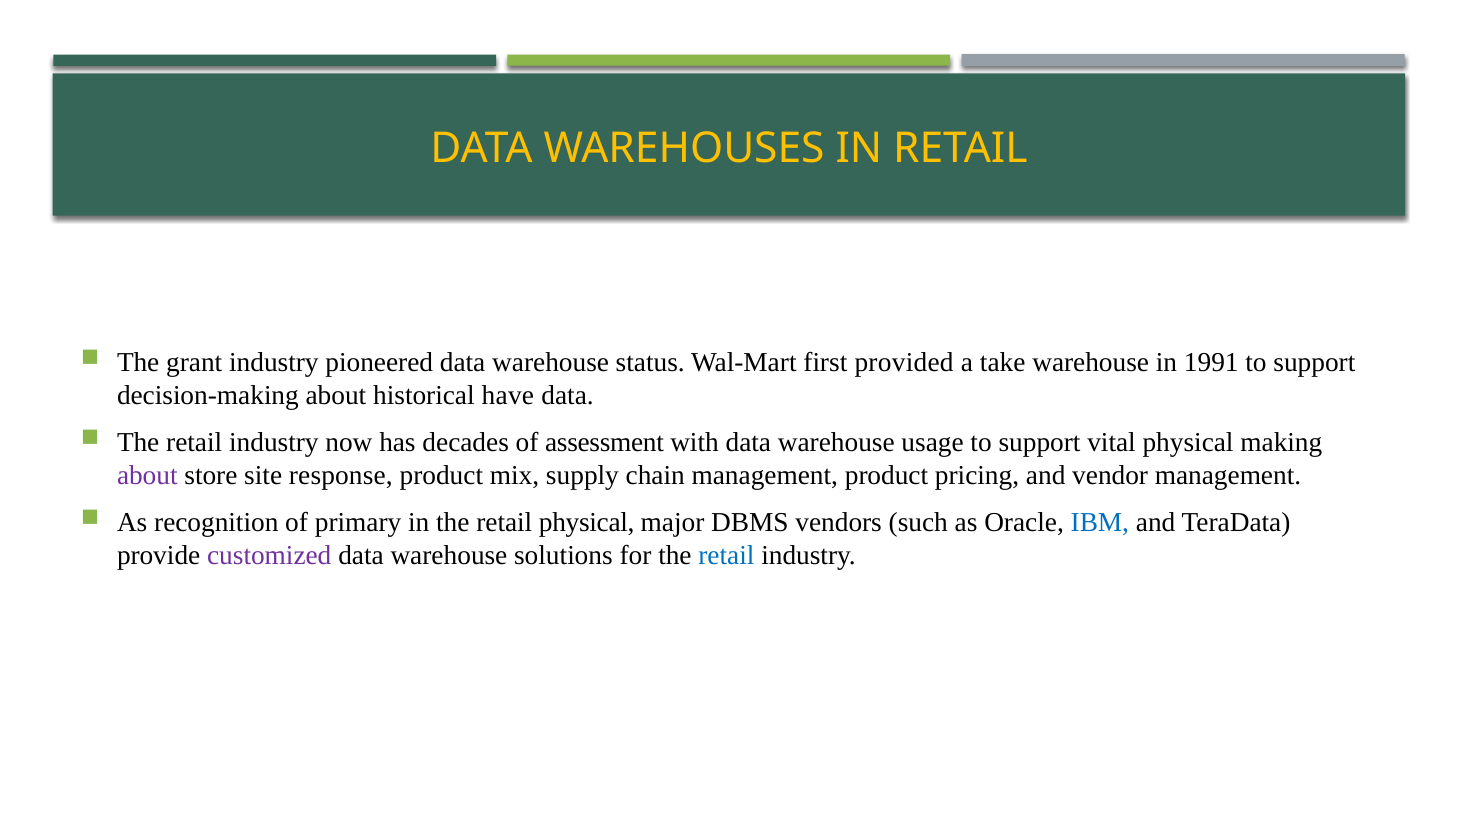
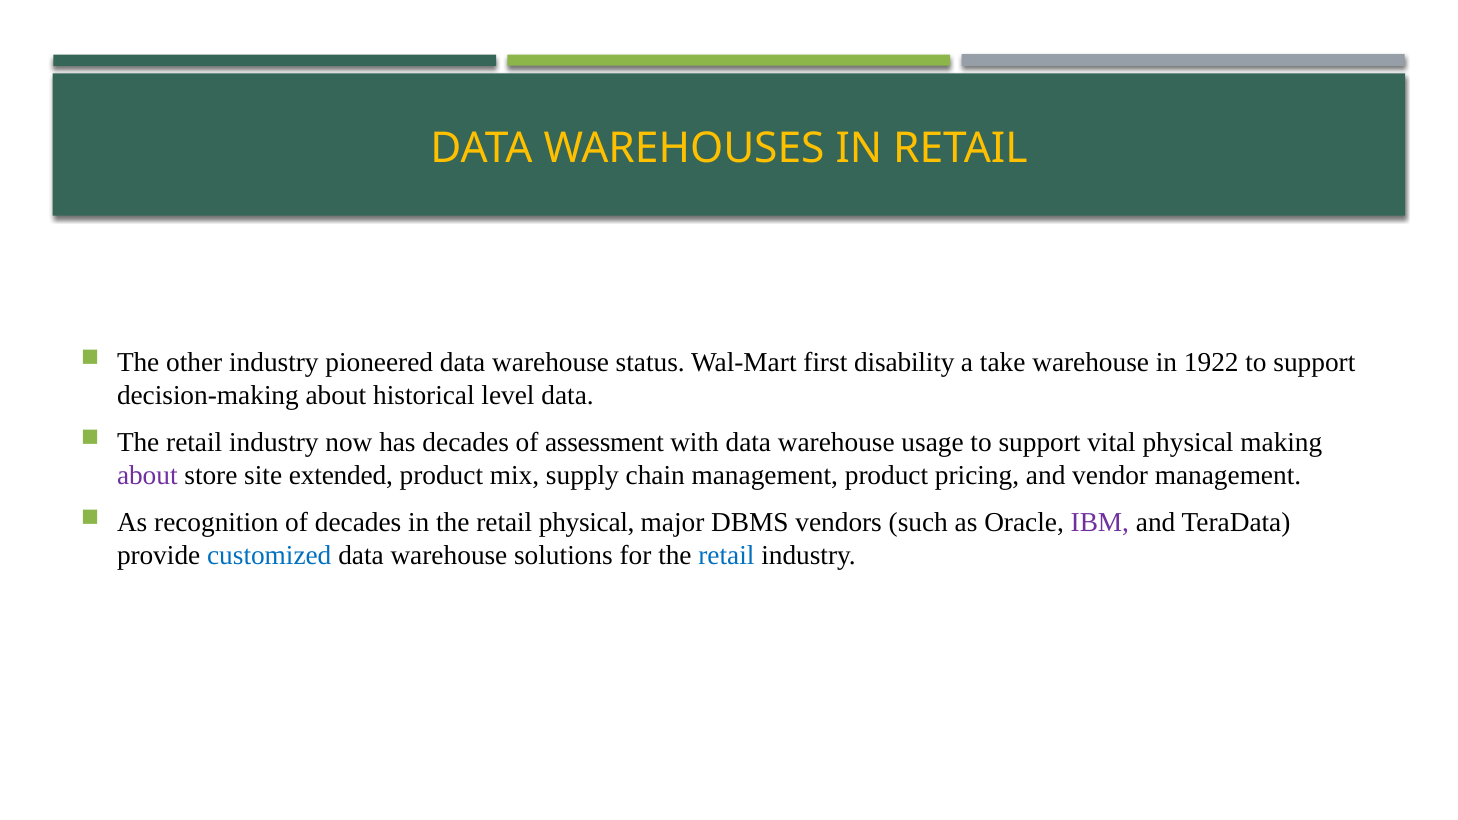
grant: grant -> other
provided: provided -> disability
1991: 1991 -> 1922
have: have -> level
response: response -> extended
of primary: primary -> decades
IBM colour: blue -> purple
customized colour: purple -> blue
